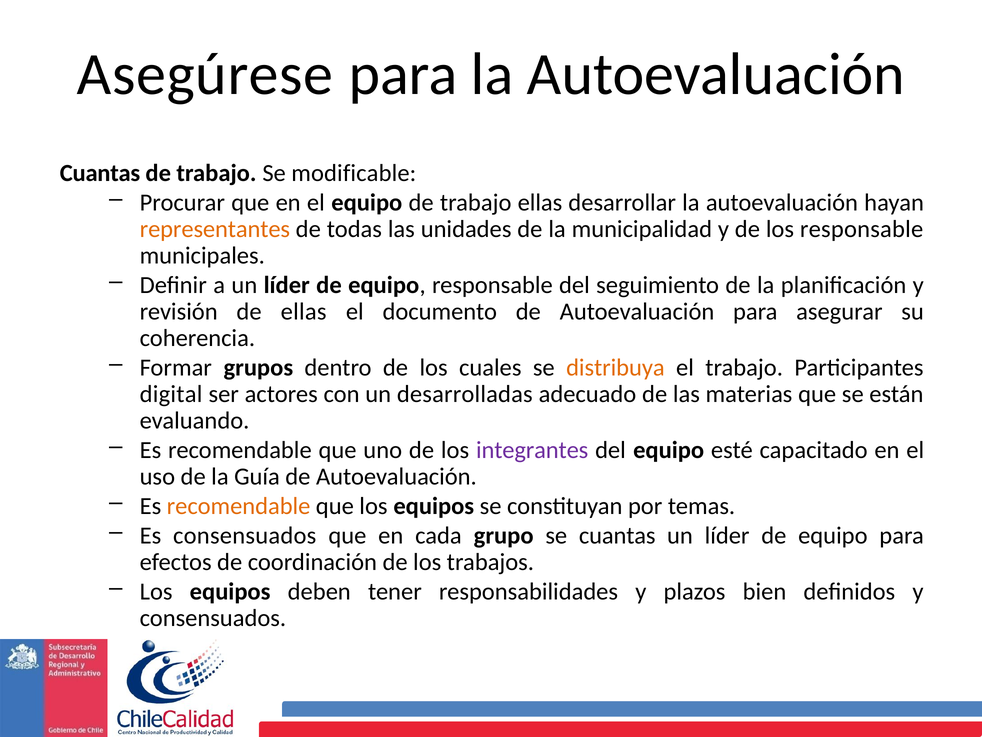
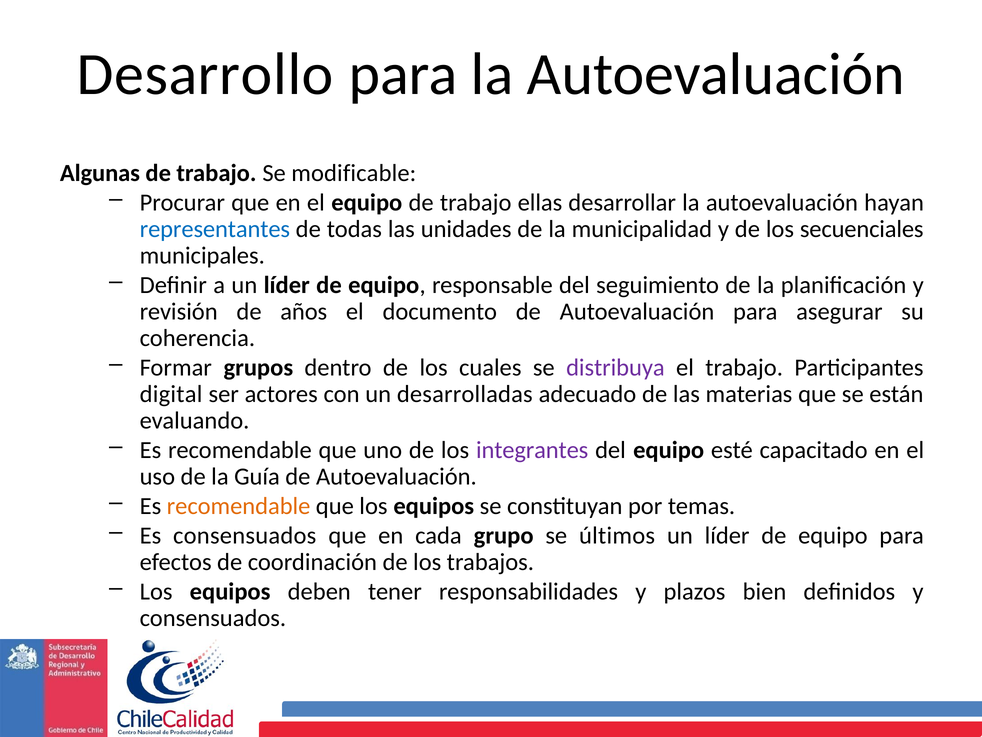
Asegúrese: Asegúrese -> Desarrollo
Cuantas at (100, 173): Cuantas -> Algunas
representantes colour: orange -> blue
los responsable: responsable -> secuenciales
de ellas: ellas -> años
distribuya colour: orange -> purple
se cuantas: cuantas -> últimos
